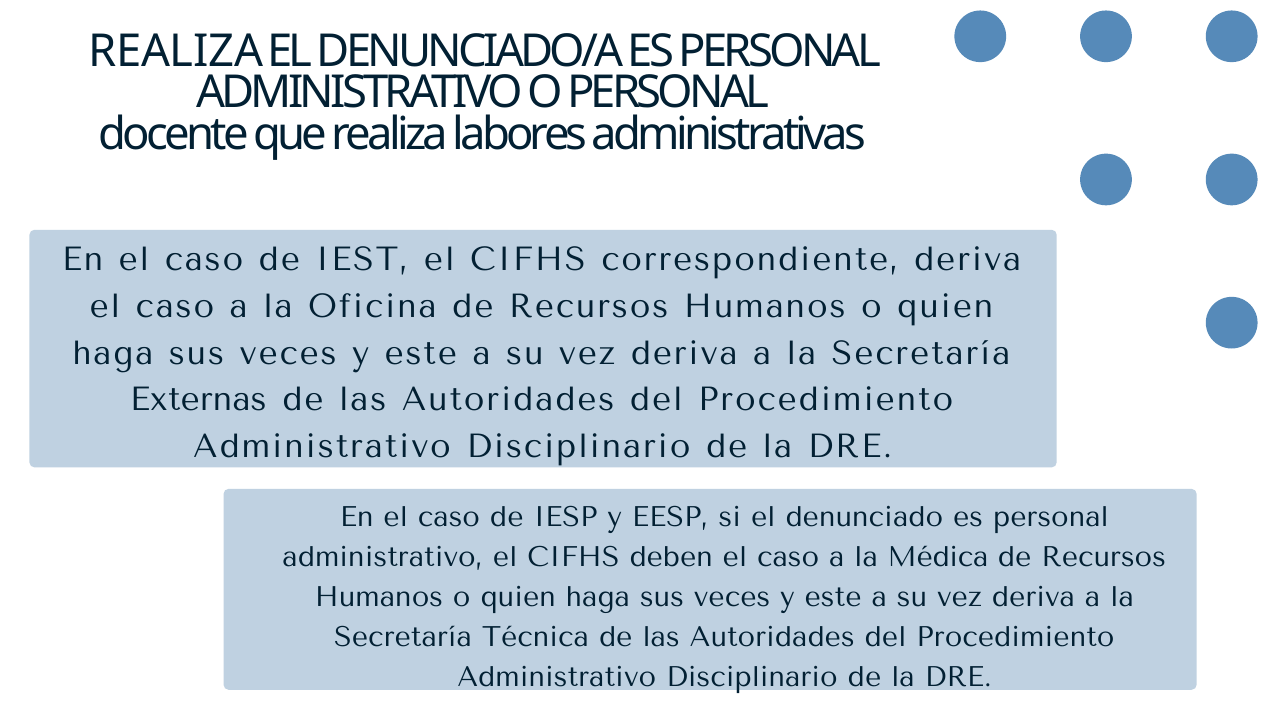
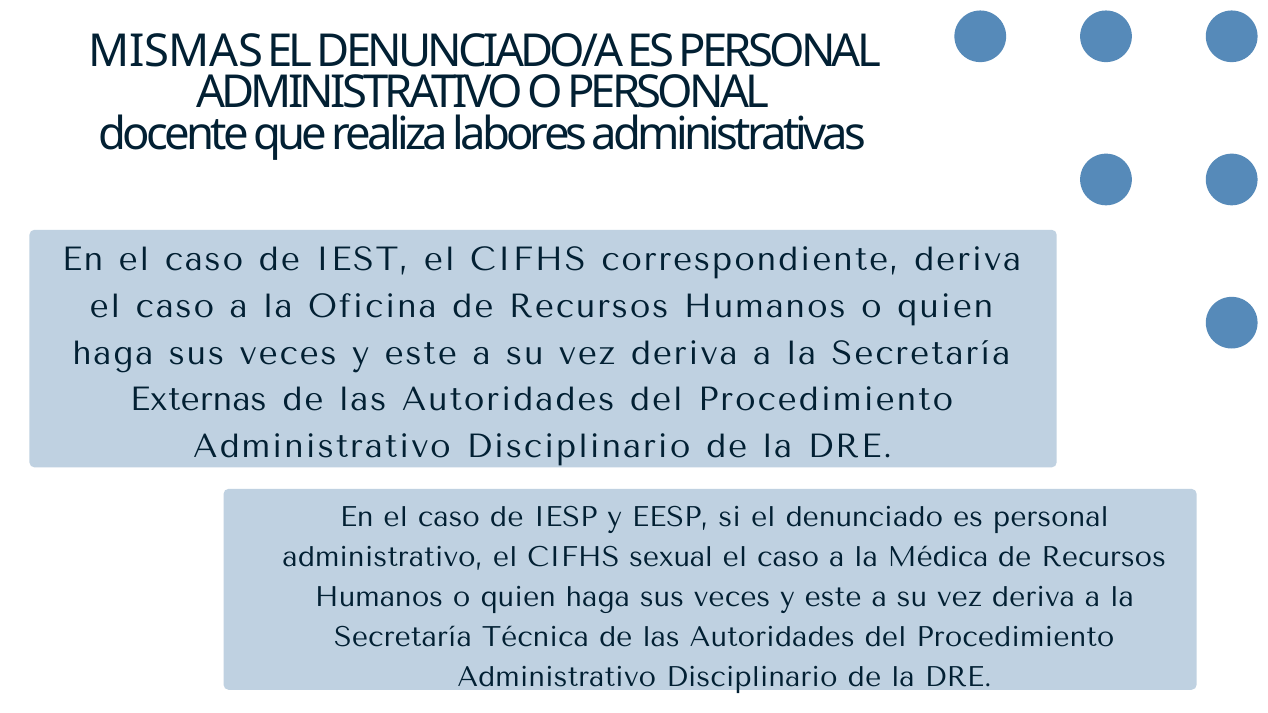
REALIZA at (176, 51): REALIZA -> MISMAS
deben: deben -> sexual
